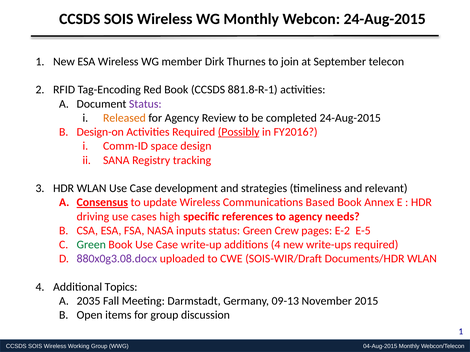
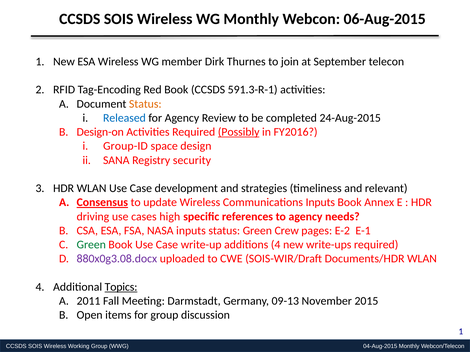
Webcon 24-Aug-2015: 24-Aug-2015 -> 06-Aug-2015
881.8-R-1: 881.8-R-1 -> 591.3-R-1
Status at (145, 104) colour: purple -> orange
Released colour: orange -> blue
Comm-ID: Comm-ID -> Group-ID
tracking: tracking -> security
Communications Based: Based -> Inputs
E-5: E-5 -> E-1
Topics underline: none -> present
2035: 2035 -> 2011
